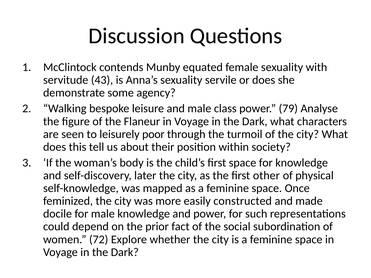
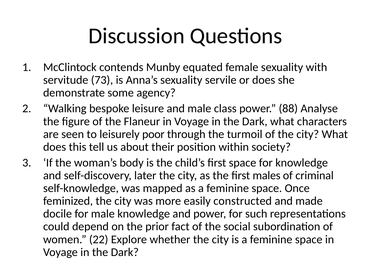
43: 43 -> 73
79: 79 -> 88
other: other -> males
physical: physical -> criminal
72: 72 -> 22
